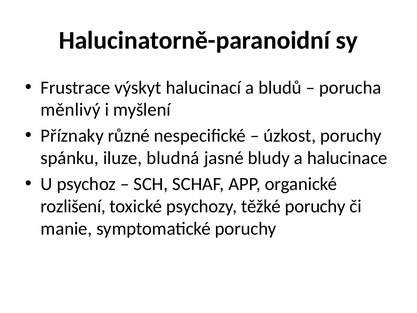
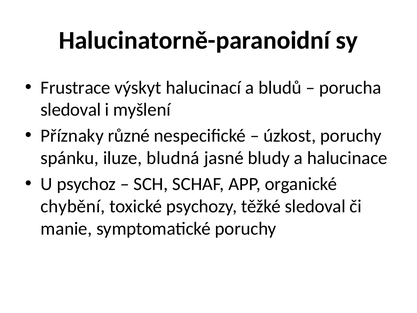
měnlivý at (71, 110): měnlivý -> sledoval
rozlišení: rozlišení -> chybění
těžké poruchy: poruchy -> sledoval
